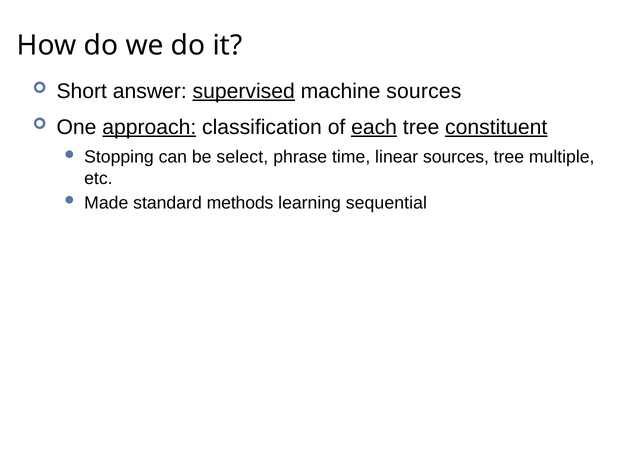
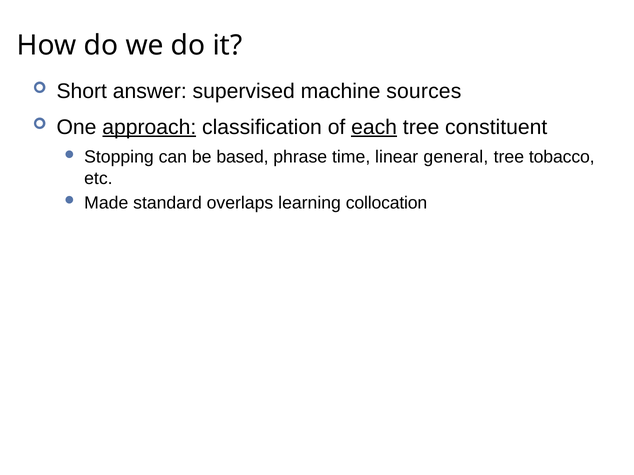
supervised underline: present -> none
constituent underline: present -> none
select: select -> based
linear sources: sources -> general
multiple: multiple -> tobacco
methods: methods -> overlaps
sequential: sequential -> collocation
